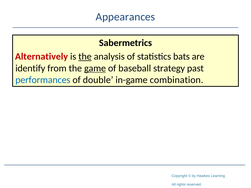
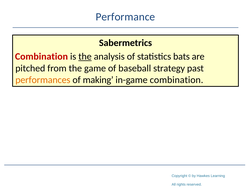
Appearances: Appearances -> Performance
Alternatively at (41, 57): Alternatively -> Combination
identify: identify -> pitched
game underline: present -> none
performances colour: blue -> orange
double: double -> making
